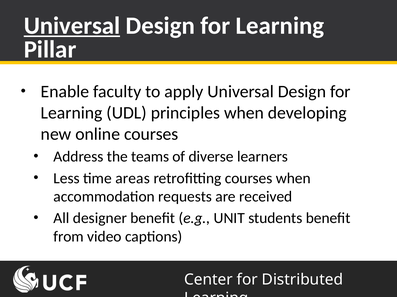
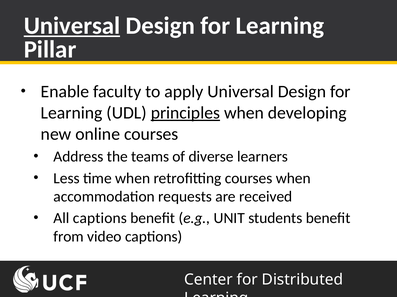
principles underline: none -> present
time areas: areas -> when
All designer: designer -> captions
